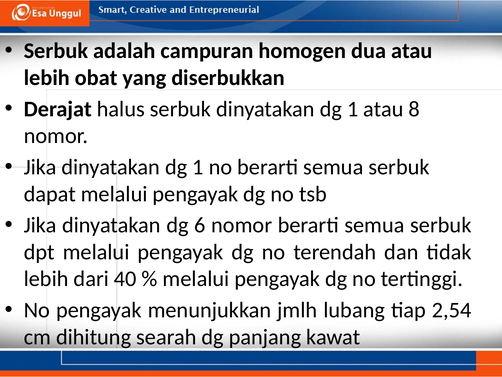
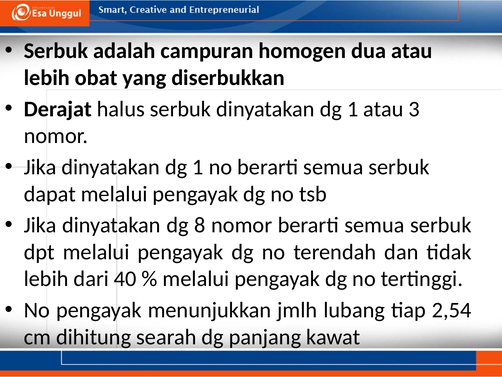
8: 8 -> 3
6: 6 -> 8
